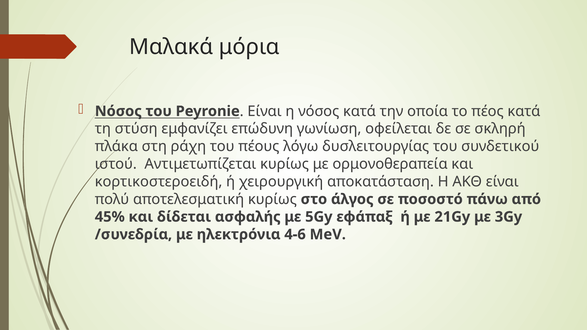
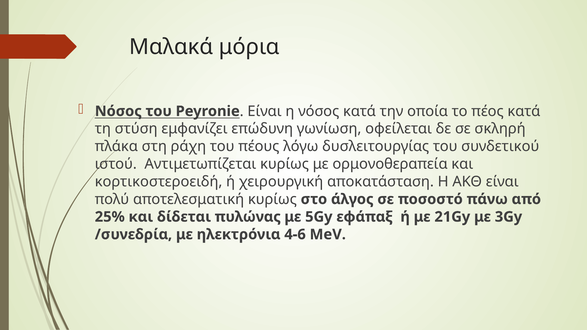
45%: 45% -> 25%
ασφαλής: ασφαλής -> πυλώνας
